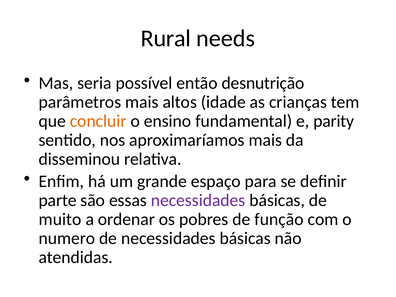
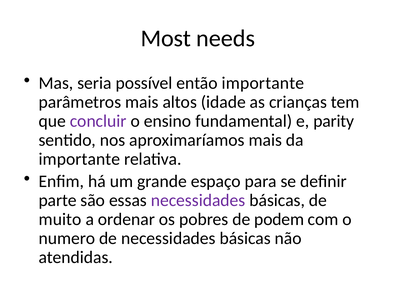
Rural: Rural -> Most
então desnutrição: desnutrição -> importante
concluir colour: orange -> purple
disseminou at (79, 159): disseminou -> importante
função: função -> podem
